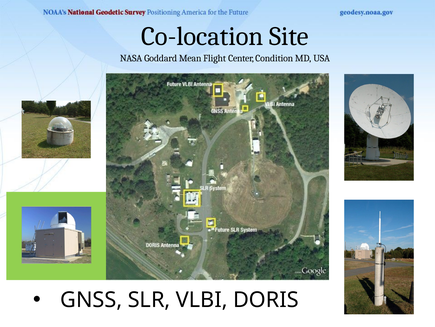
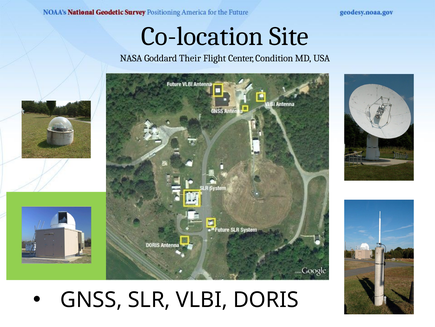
Mean: Mean -> Their
